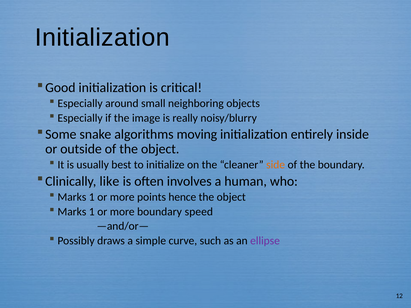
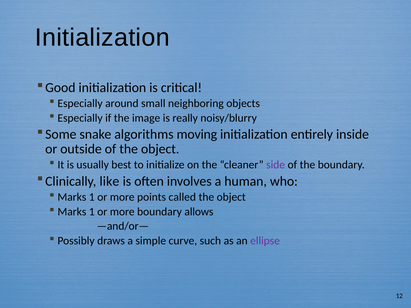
side colour: orange -> purple
hence: hence -> called
speed: speed -> allows
